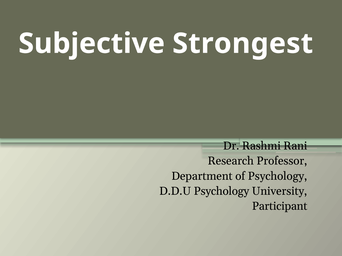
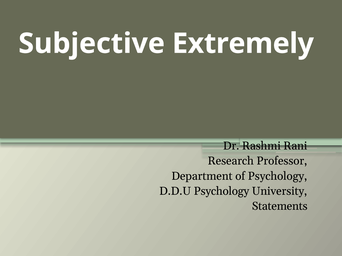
Strongest: Strongest -> Extremely
Participant: Participant -> Statements
